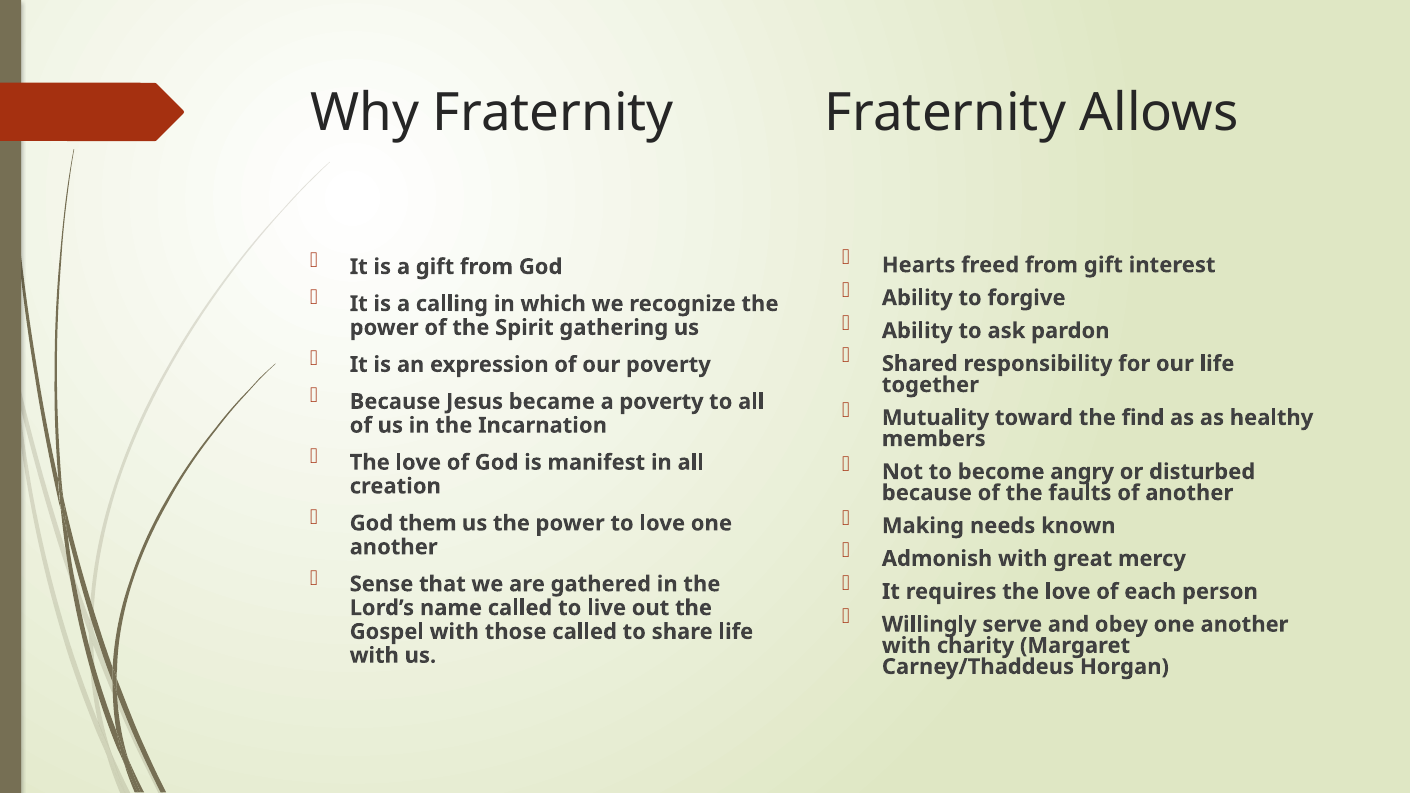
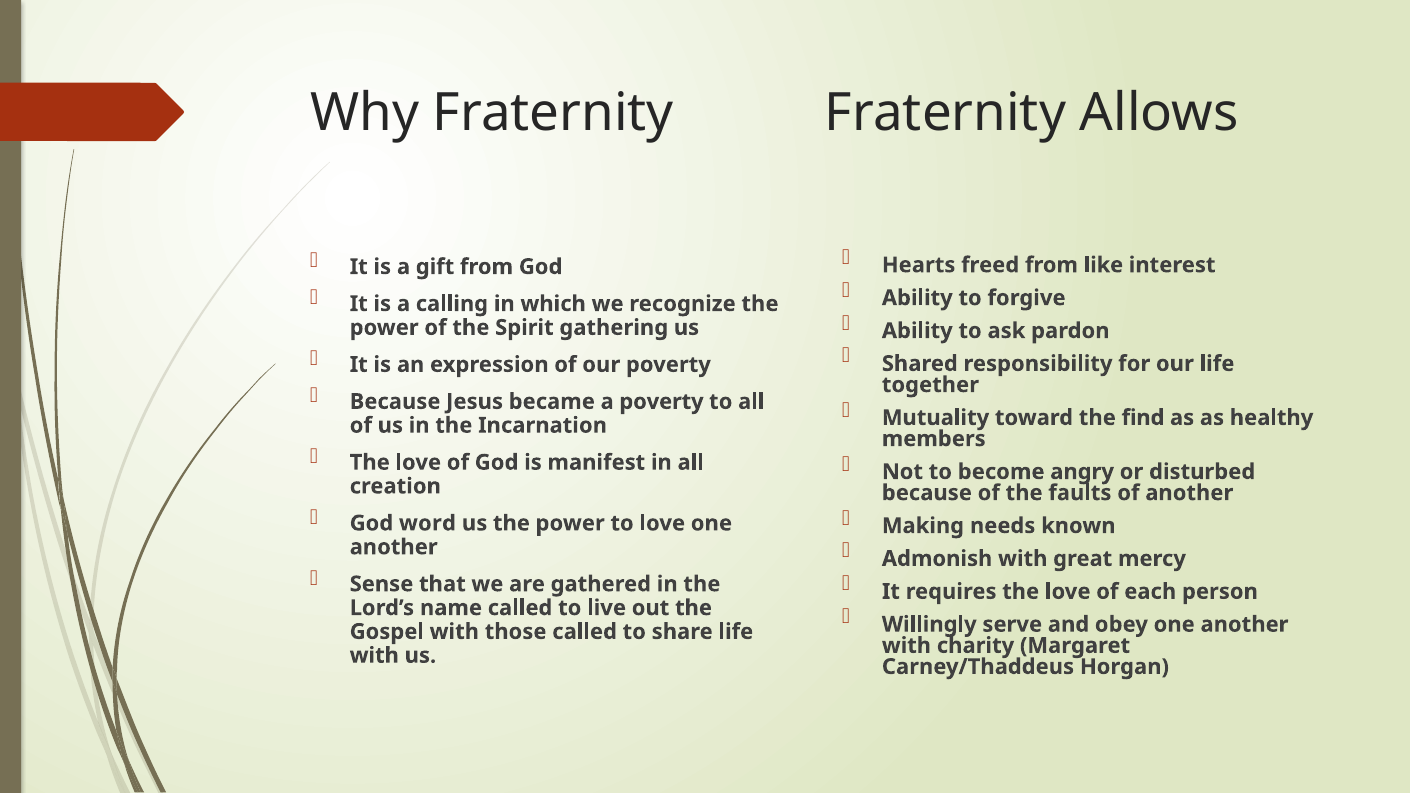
from gift: gift -> like
them: them -> word
